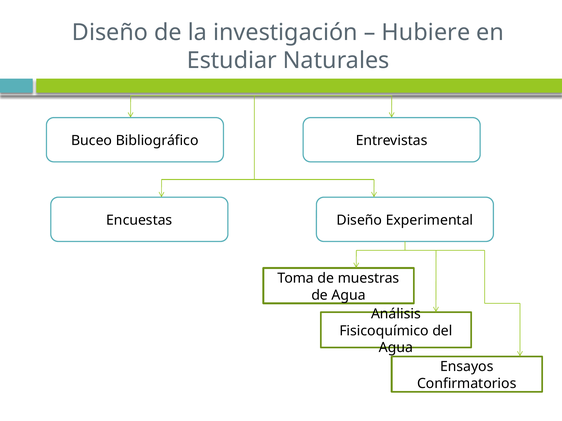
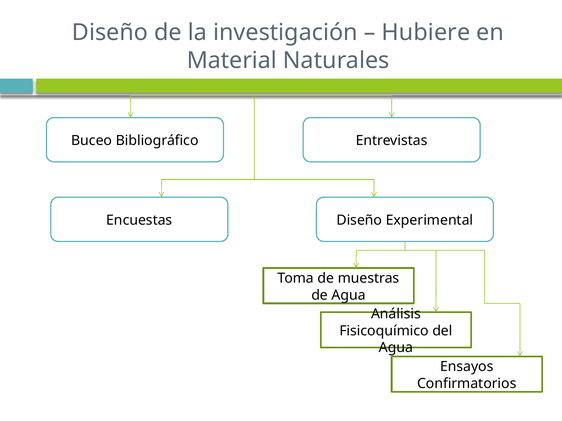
Estudiar: Estudiar -> Material
